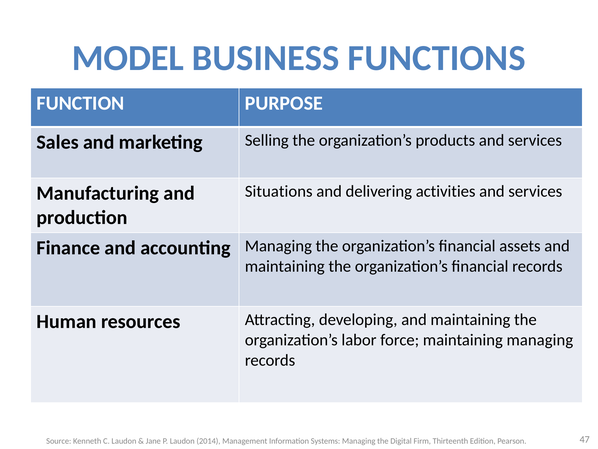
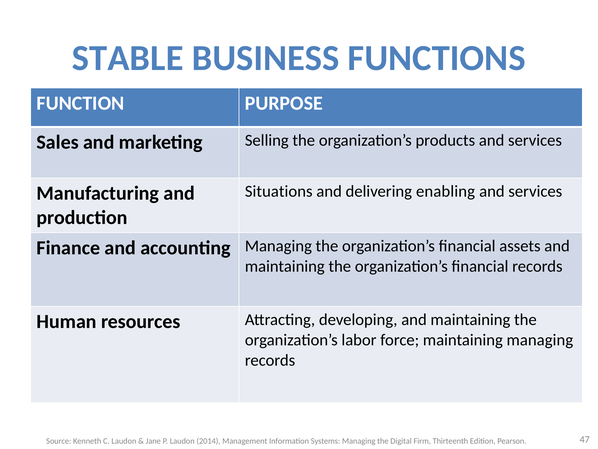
MODEL: MODEL -> STABLE
activities: activities -> enabling
